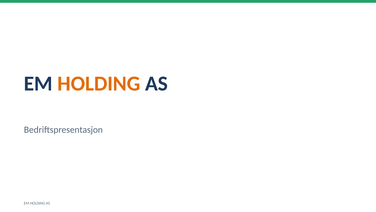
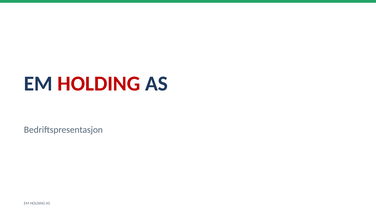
HOLDING at (99, 83) colour: orange -> red
